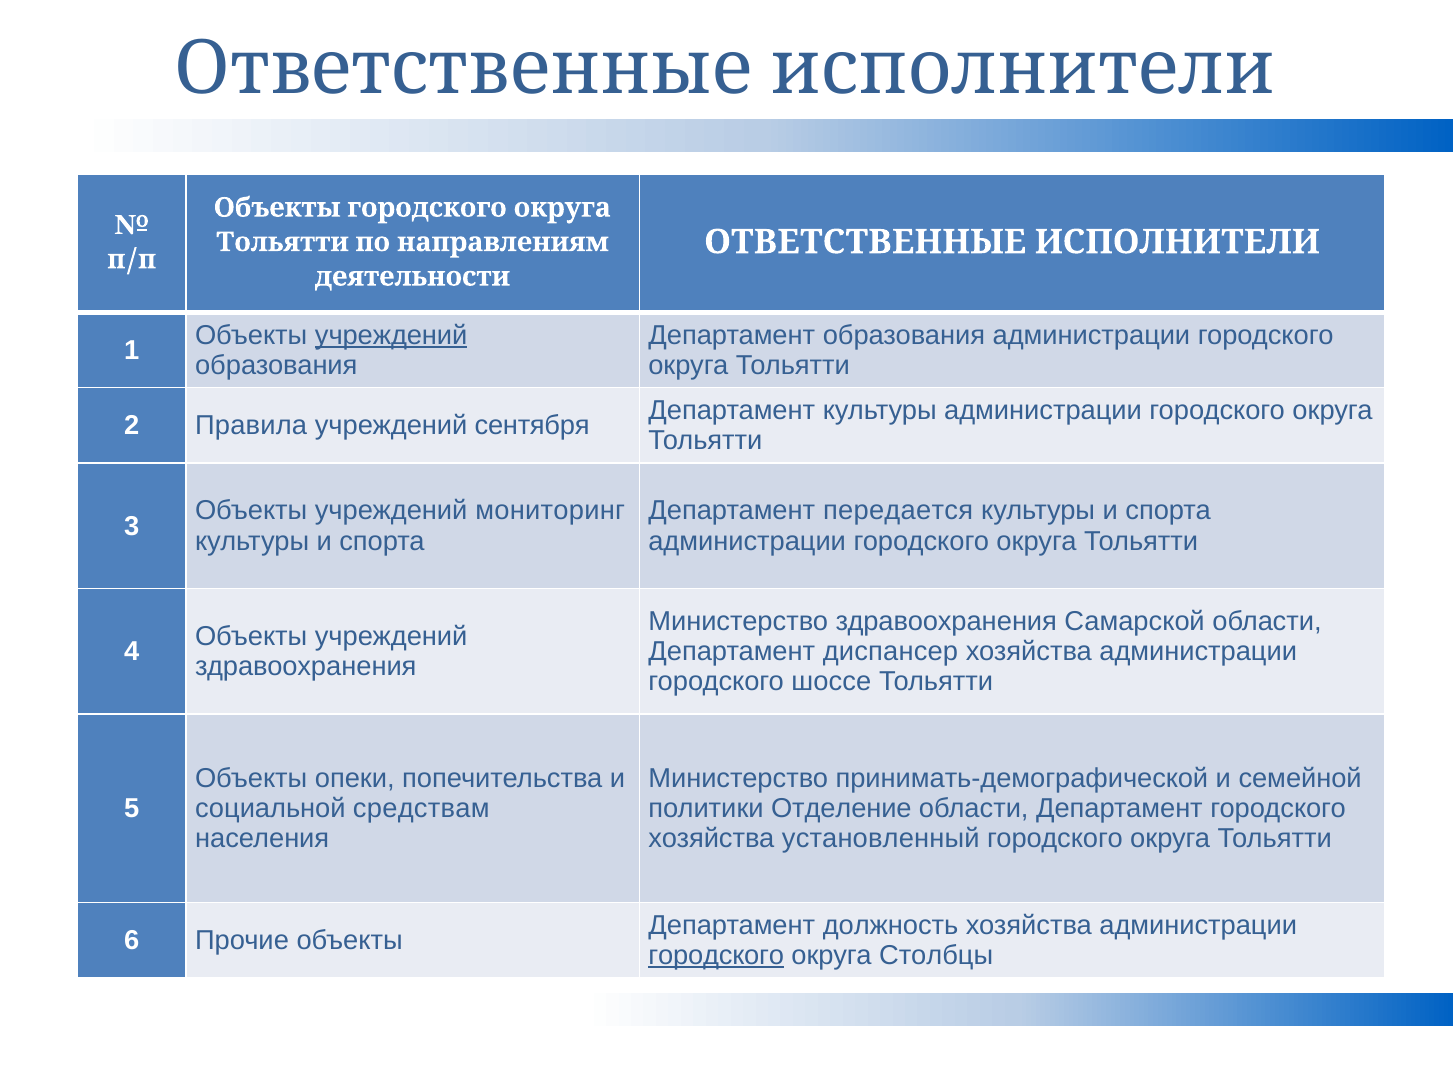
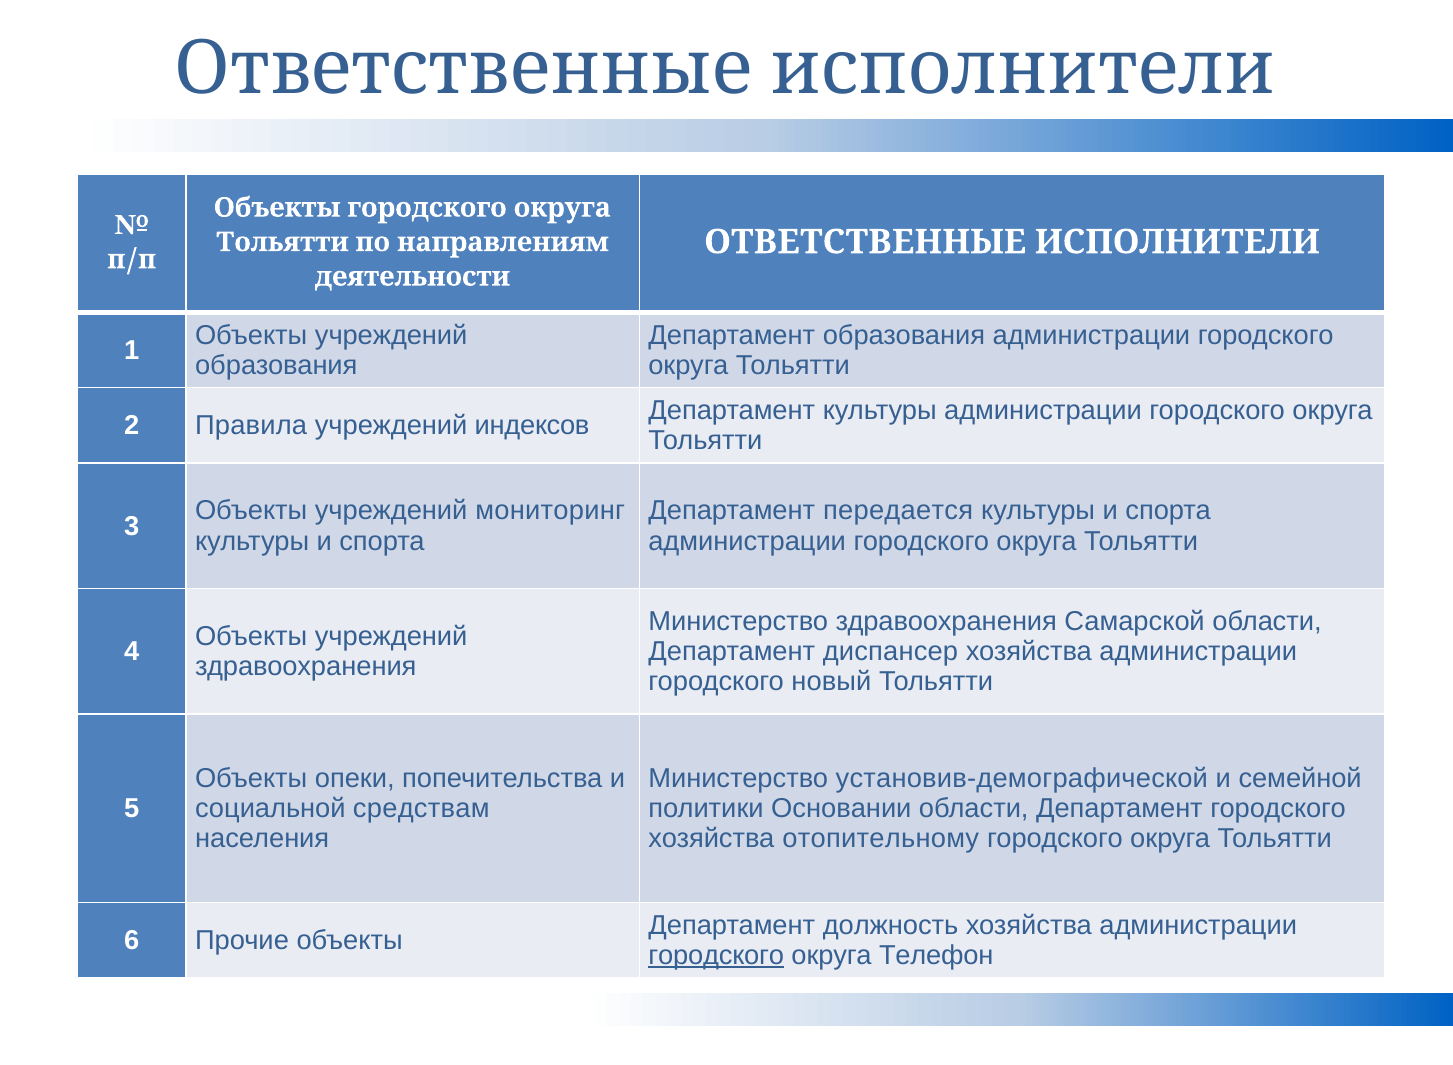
учреждений at (391, 335) underline: present -> none
сентября: сентября -> индексов
шоссе: шоссе -> новый
принимать-демографической: принимать-демографической -> установив-демографической
Отделение: Отделение -> Основании
установленный: установленный -> отопительному
Столбцы: Столбцы -> Телефон
